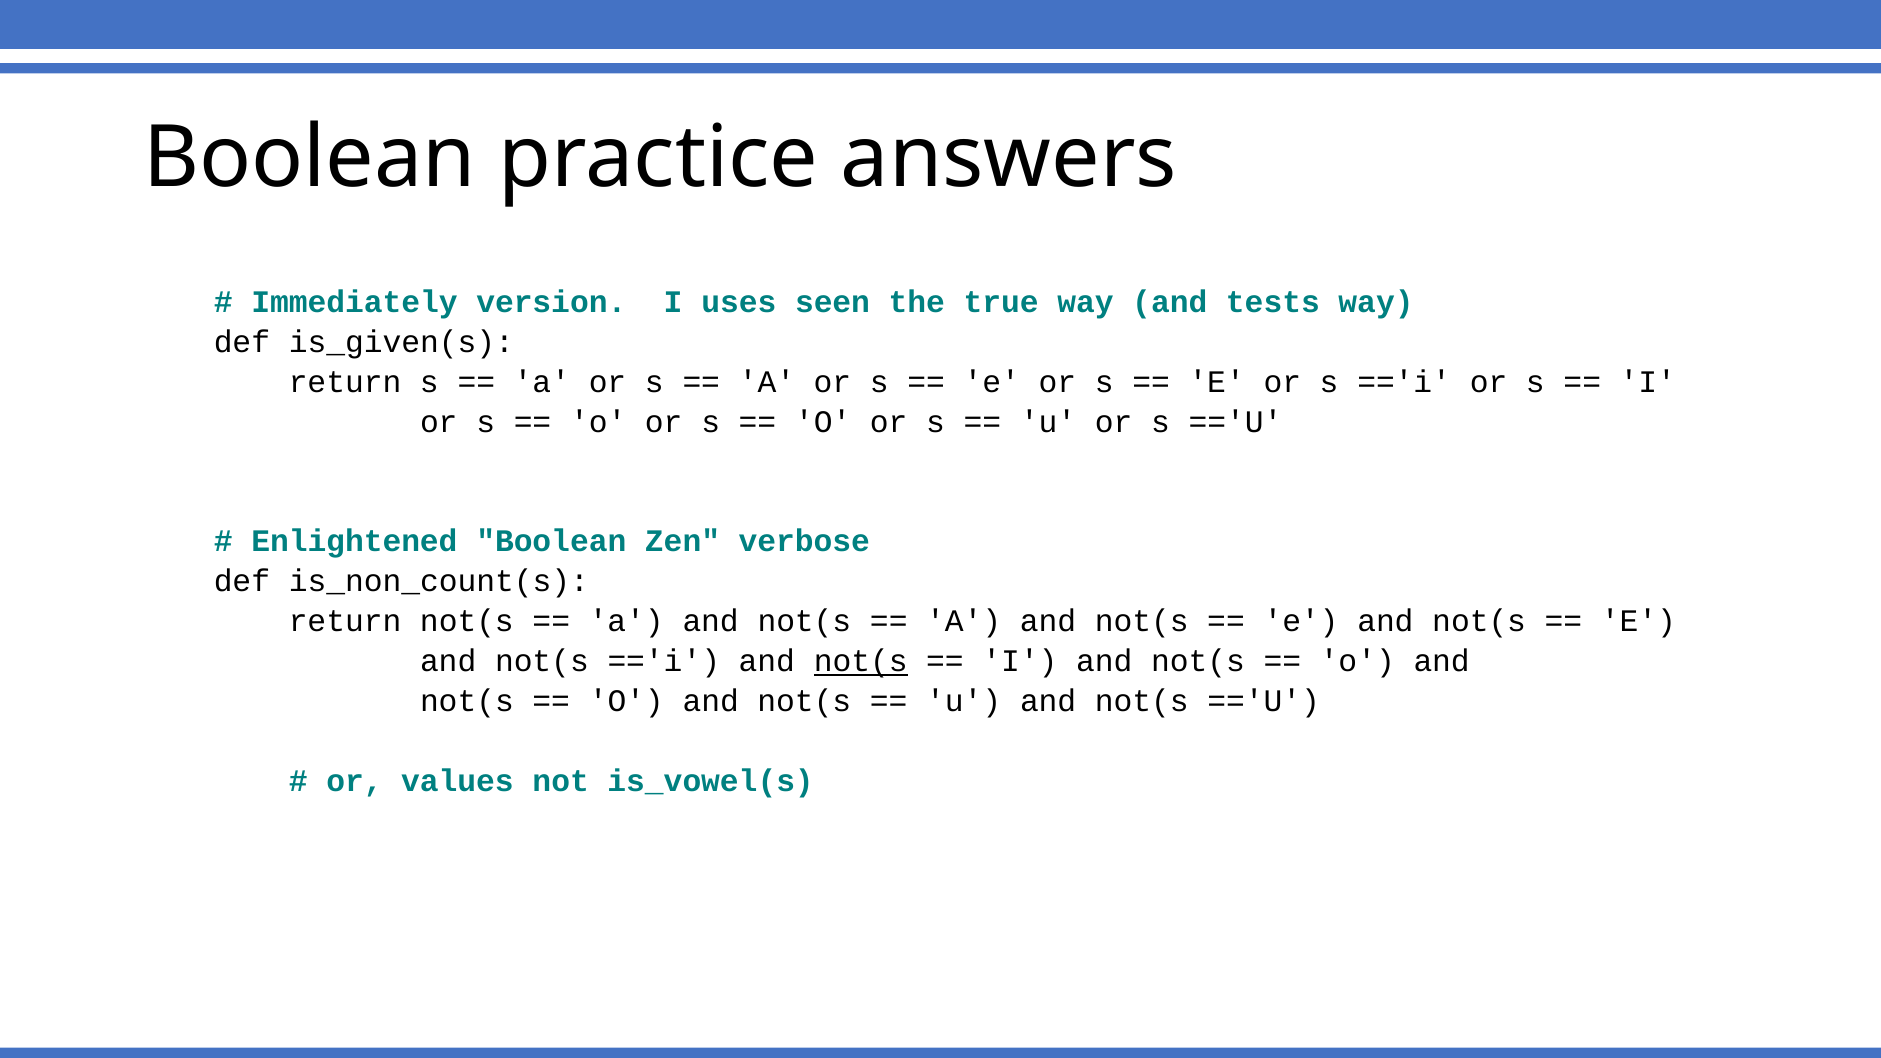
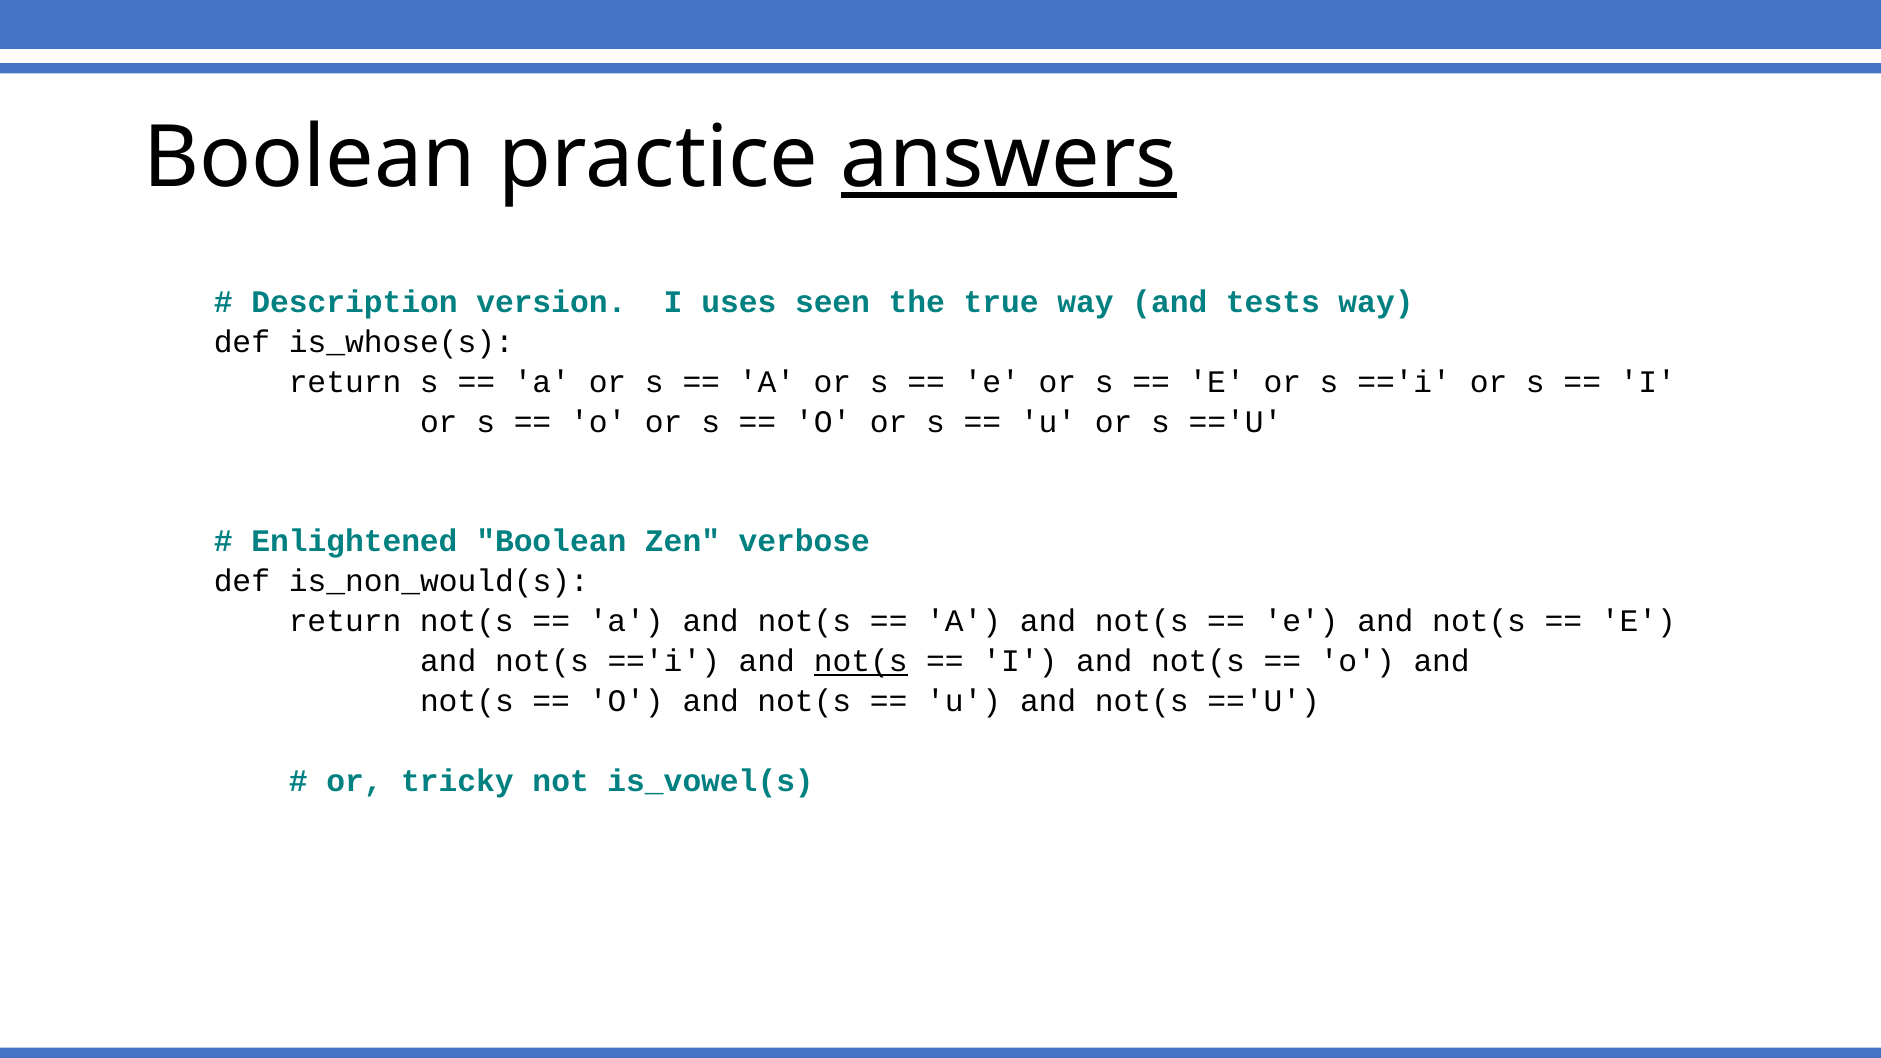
answers underline: none -> present
Immediately: Immediately -> Description
is_given(s: is_given(s -> is_whose(s
is_non_count(s: is_non_count(s -> is_non_would(s
values: values -> tricky
